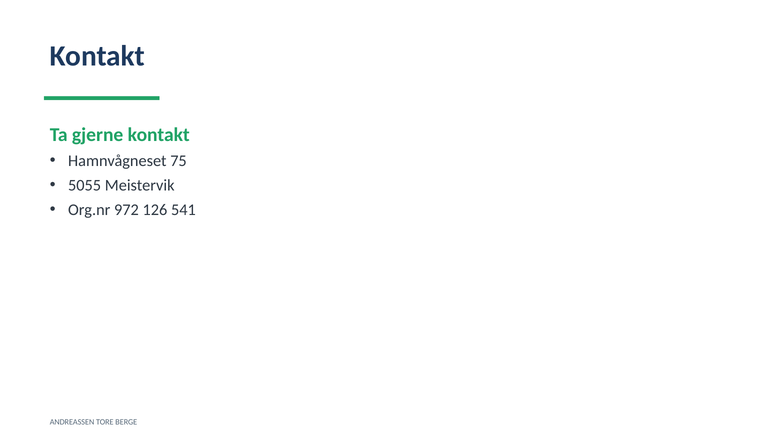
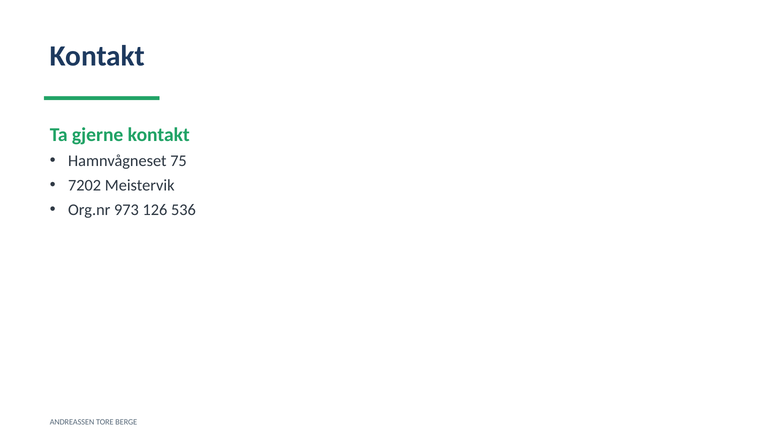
5055: 5055 -> 7202
972: 972 -> 973
541: 541 -> 536
